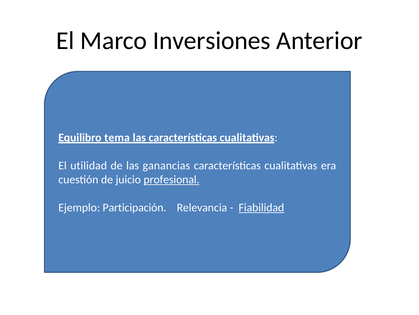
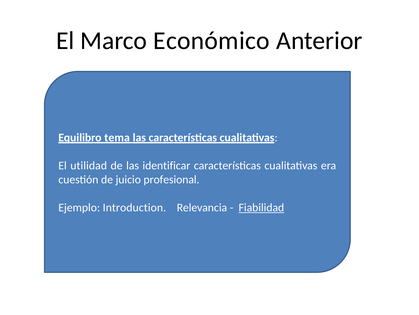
Inversiones: Inversiones -> Económico
ganancias: ganancias -> identificar
profesional underline: present -> none
Participación: Participación -> Introduction
